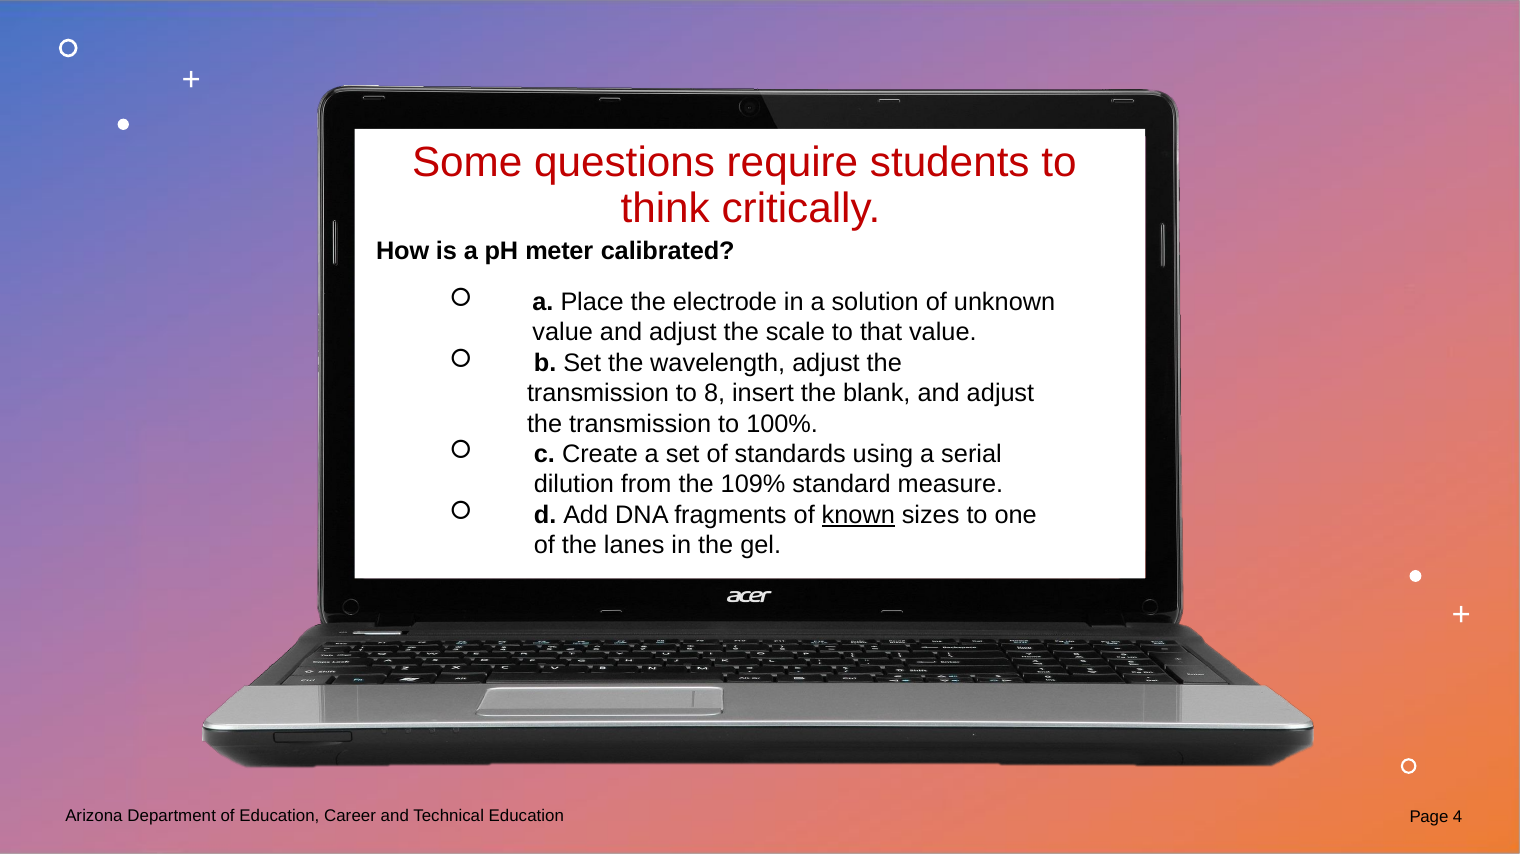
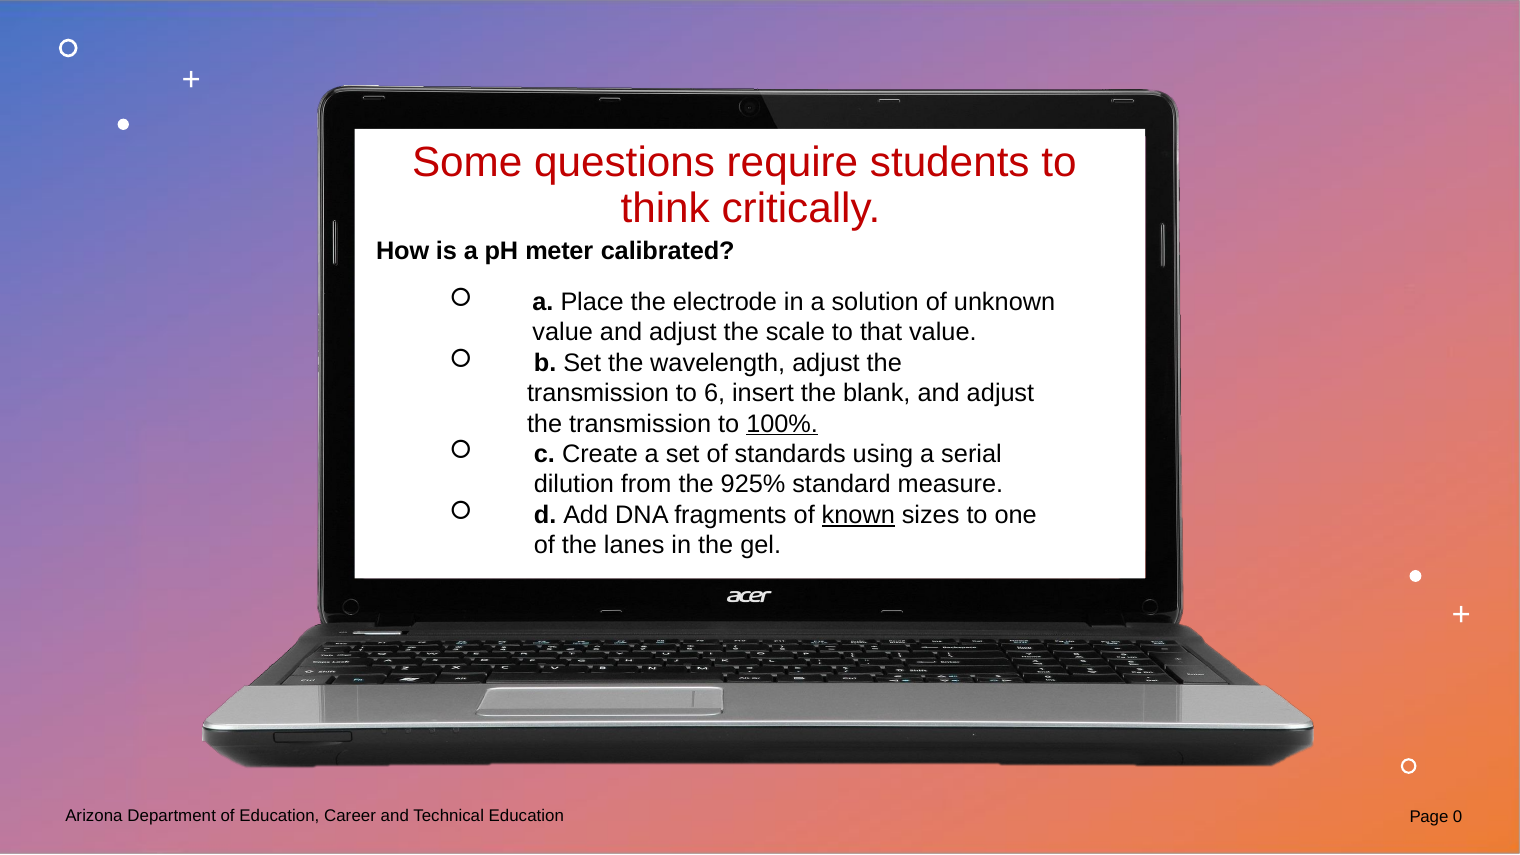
8: 8 -> 6
100% underline: none -> present
109%: 109% -> 925%
4: 4 -> 0
